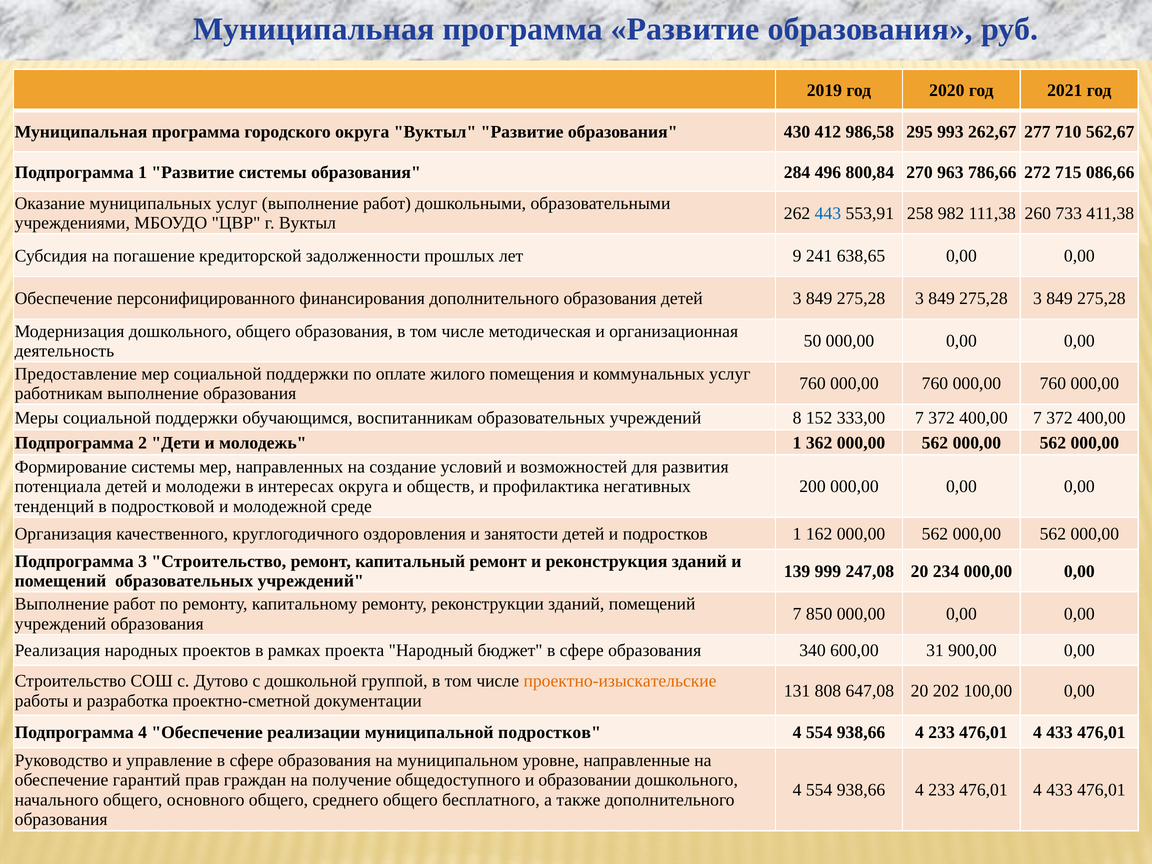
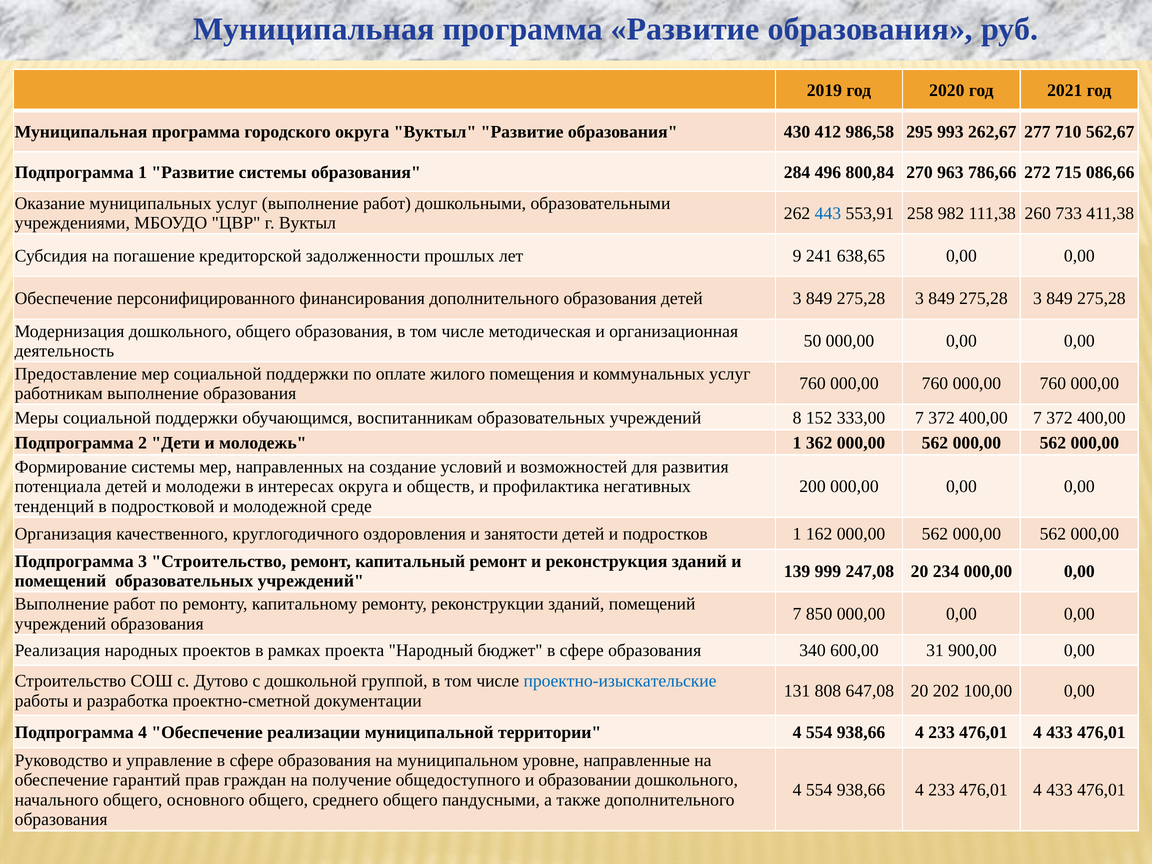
проектно-изыскательские colour: orange -> blue
муниципальной подростков: подростков -> территории
бесплатного: бесплатного -> пандусными
